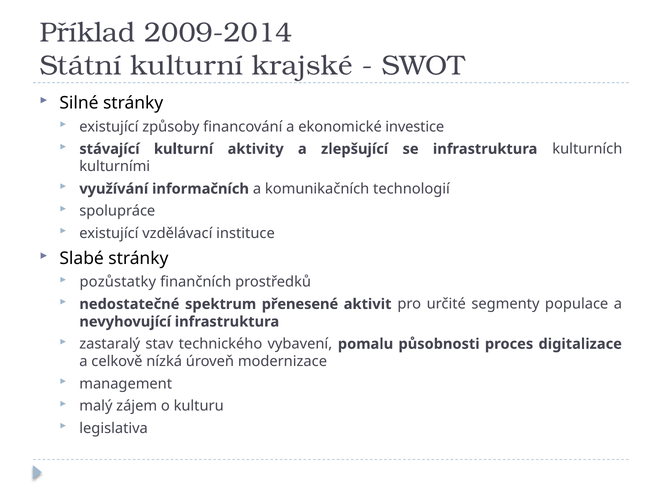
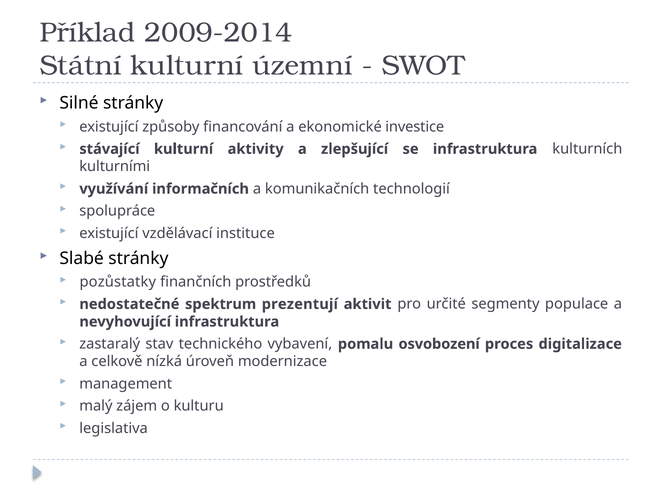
krajské: krajské -> územní
přenesené: přenesené -> prezentují
působnosti: působnosti -> osvobození
